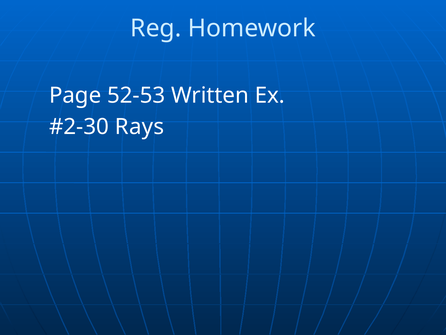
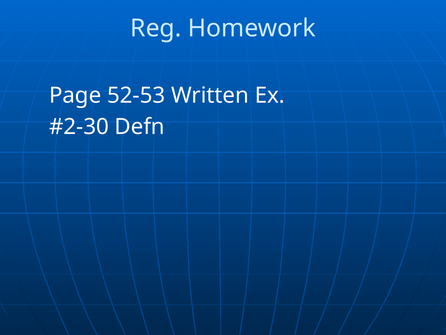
Rays: Rays -> Defn
